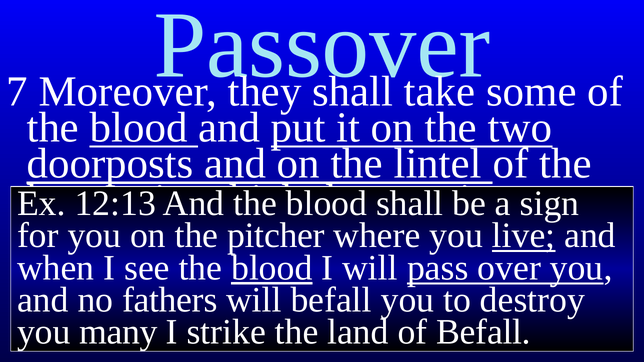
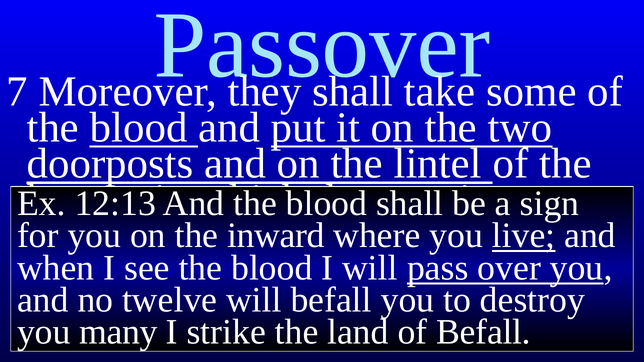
pitcher: pitcher -> inward
blood at (272, 268) underline: present -> none
fathers: fathers -> twelve
